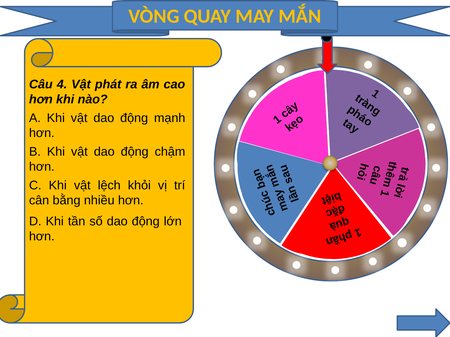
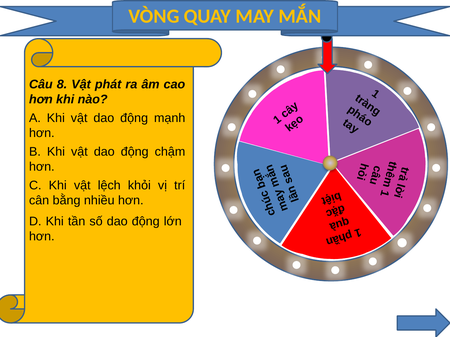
4: 4 -> 8
